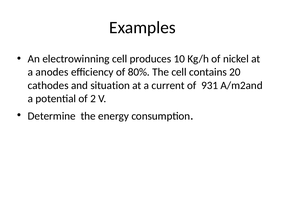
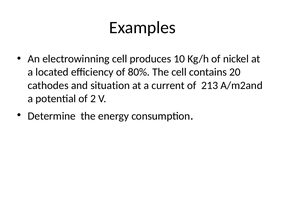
anodes: anodes -> located
931: 931 -> 213
